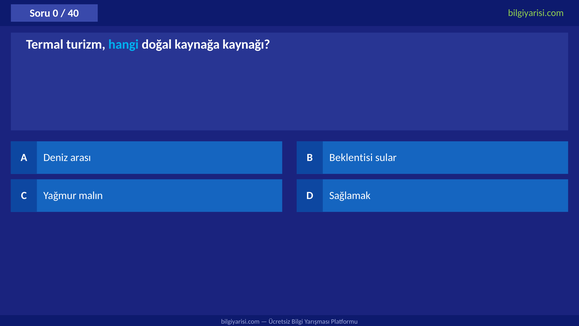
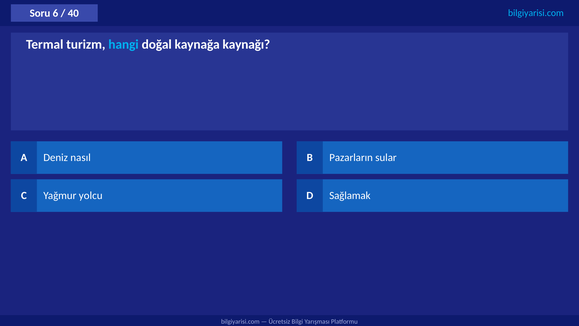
0: 0 -> 6
bilgiyarisi.com at (536, 13) colour: light green -> light blue
arası: arası -> nasıl
Beklentisi: Beklentisi -> Pazarların
malın: malın -> yolcu
